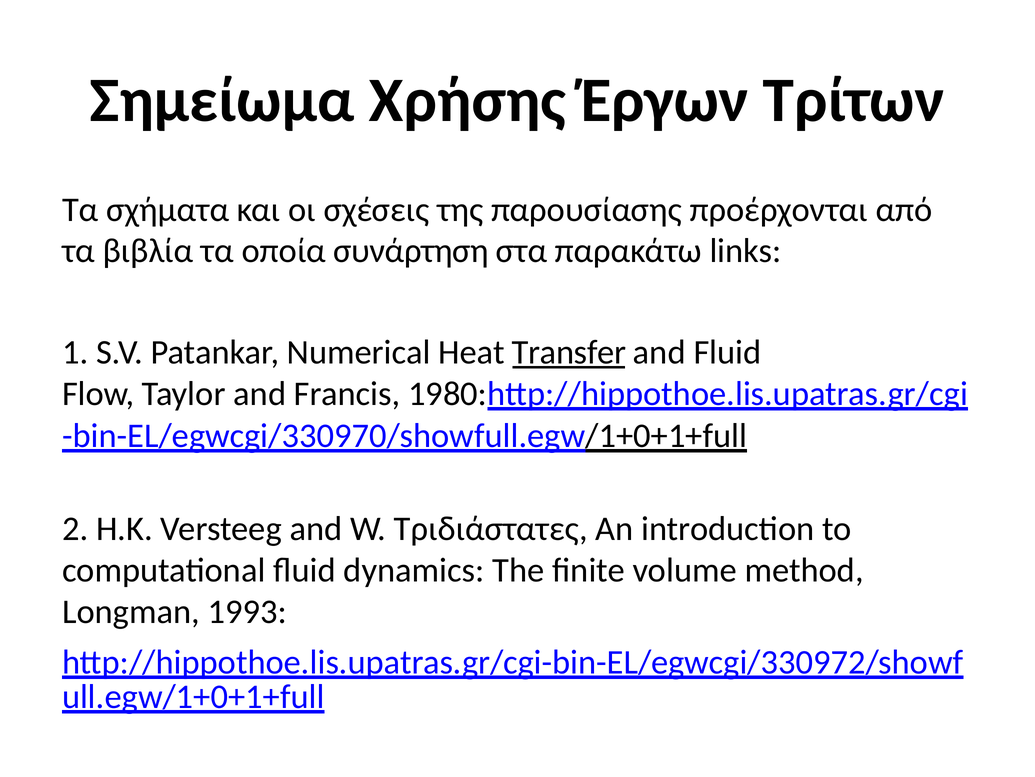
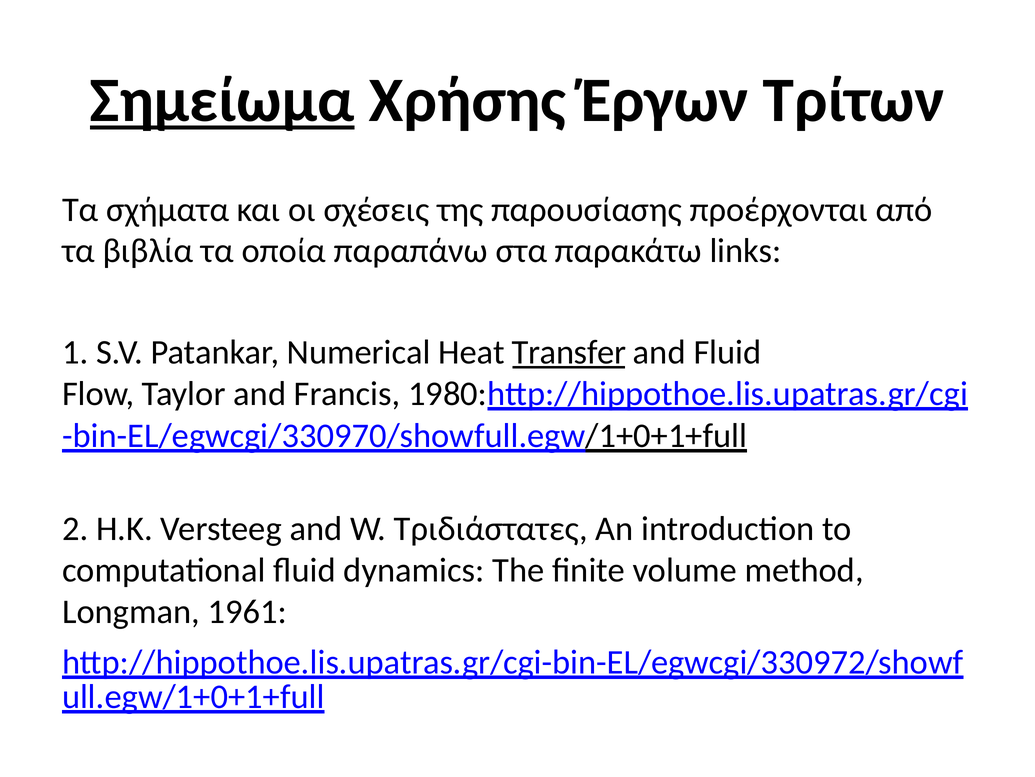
Σημείωμα underline: none -> present
συνάρτηση: συνάρτηση -> παραπάνω
1993: 1993 -> 1961
